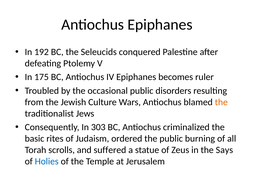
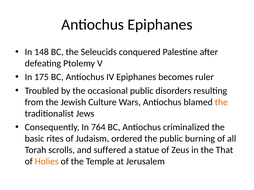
192: 192 -> 148
303: 303 -> 764
Says: Says -> That
Holies colour: blue -> orange
